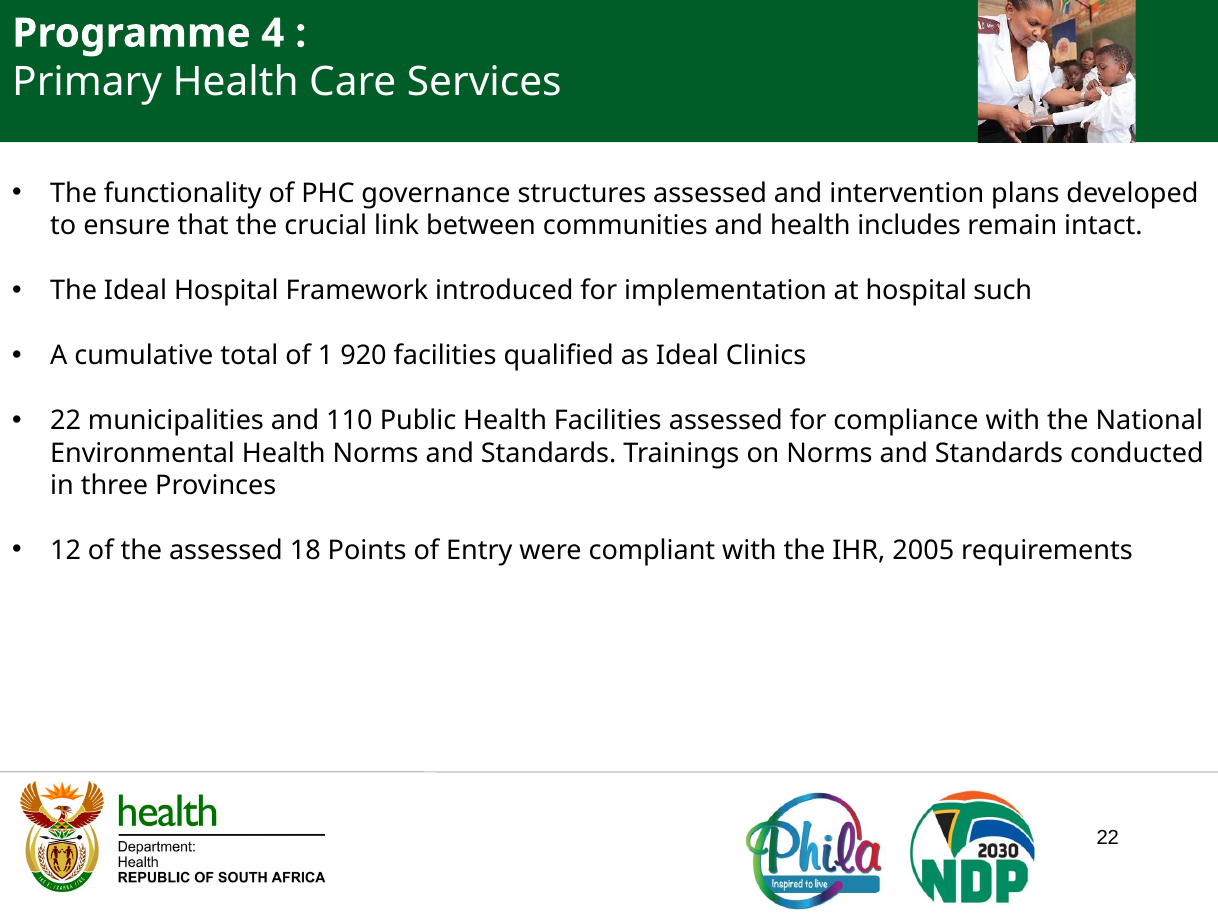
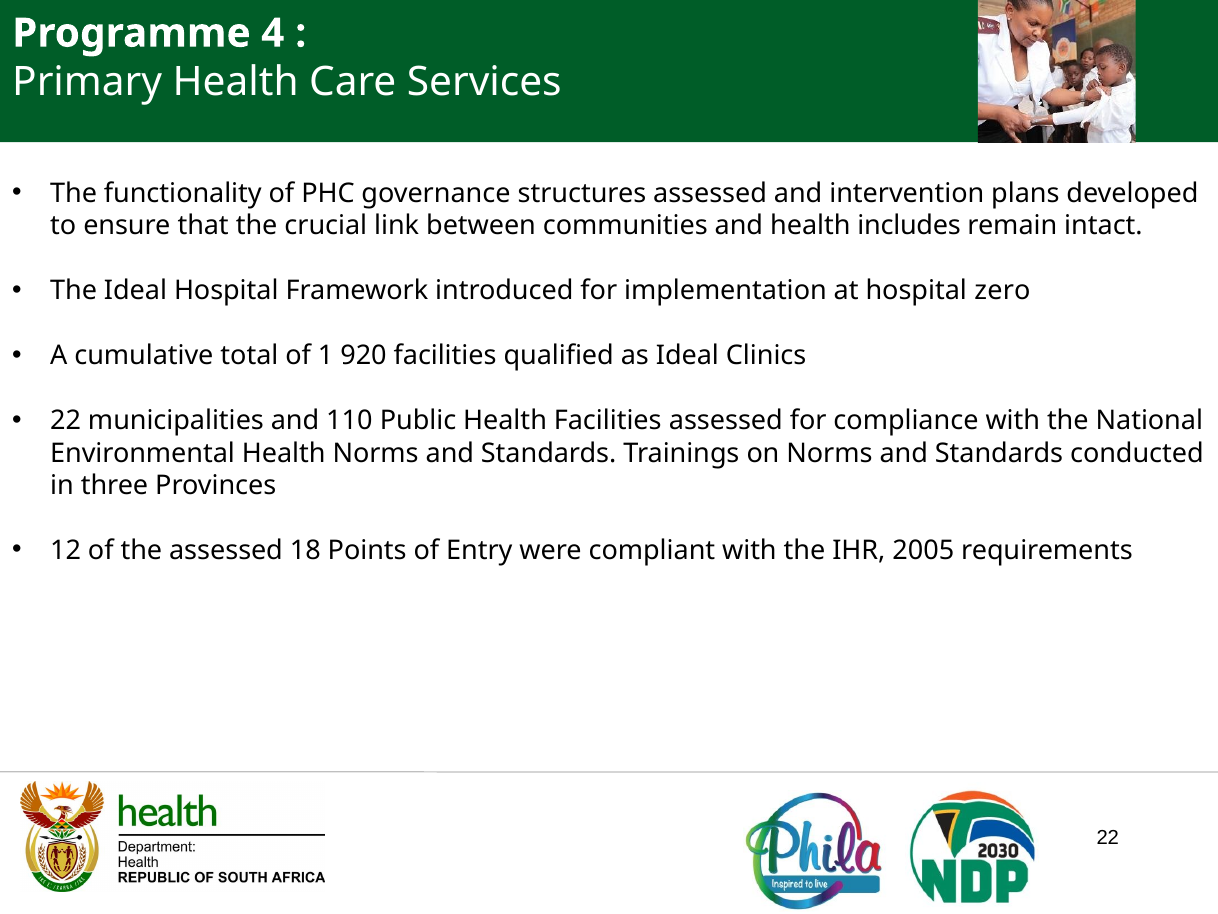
such: such -> zero
